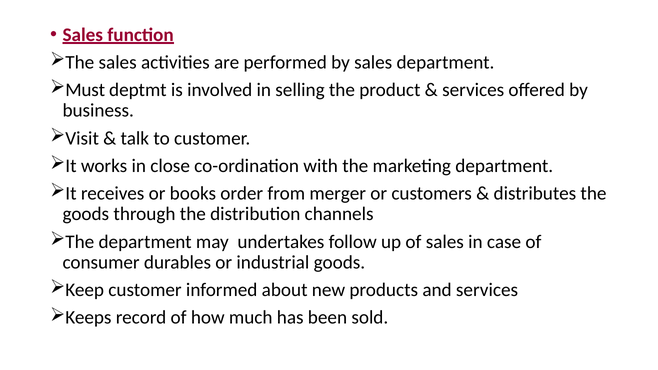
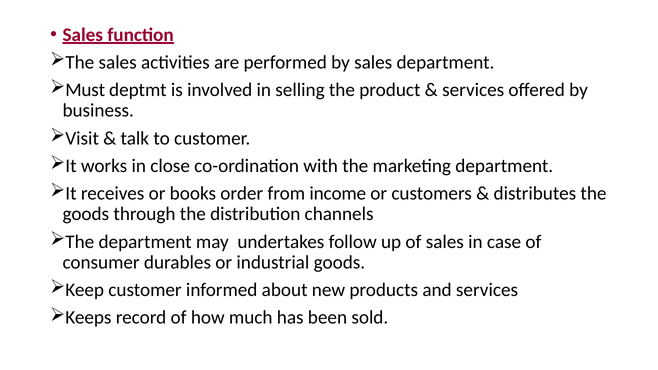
merger: merger -> income
